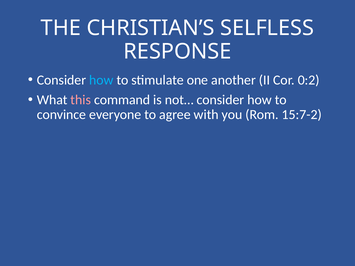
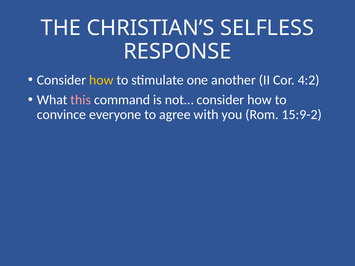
how at (101, 80) colour: light blue -> yellow
0:2: 0:2 -> 4:2
15:7-2: 15:7-2 -> 15:9-2
